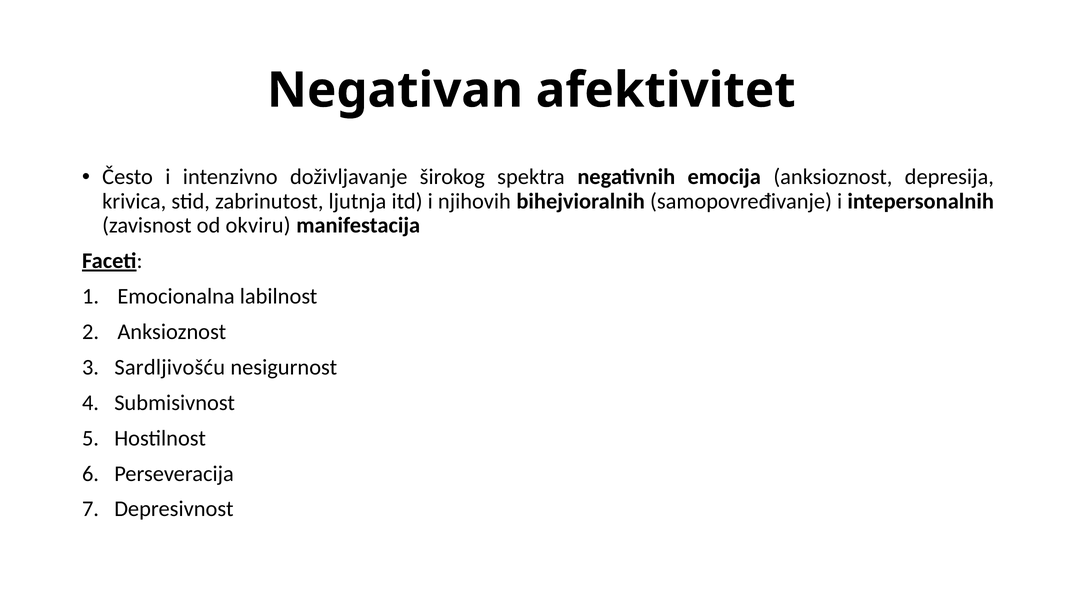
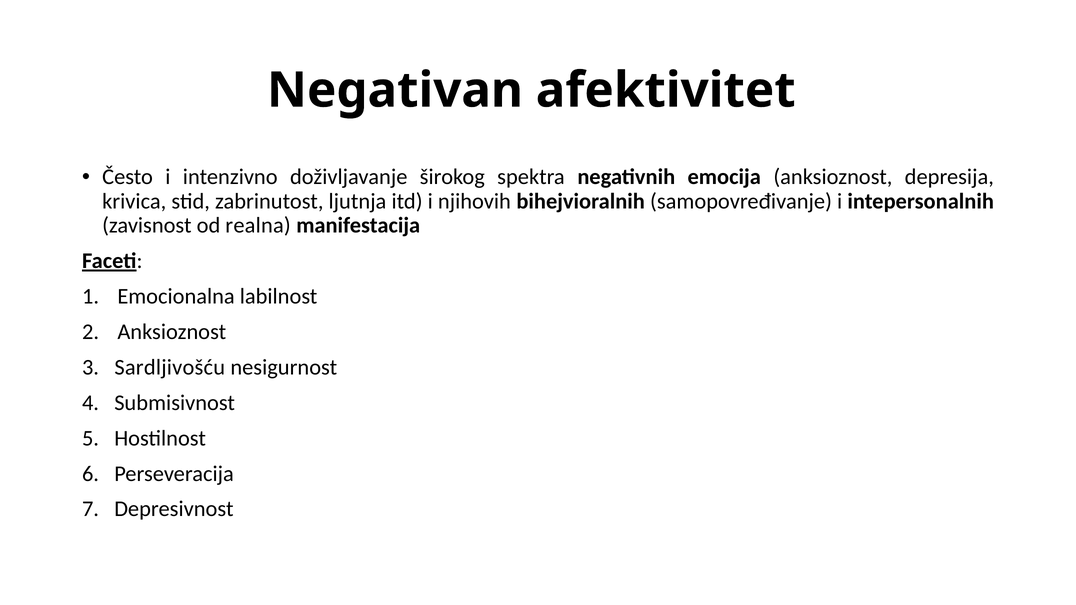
okviru: okviru -> realna
